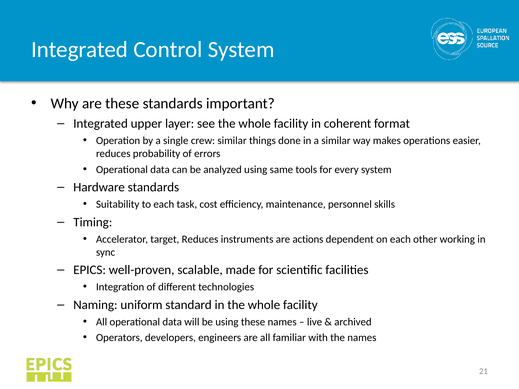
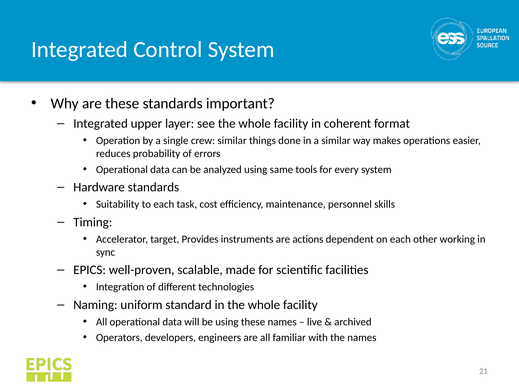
target Reduces: Reduces -> Provides
